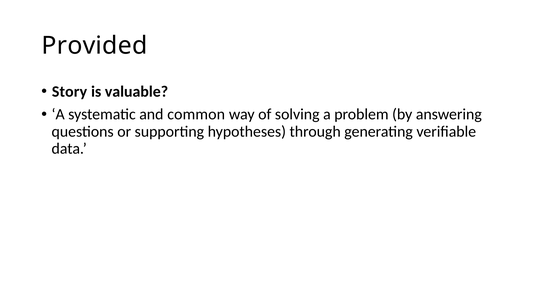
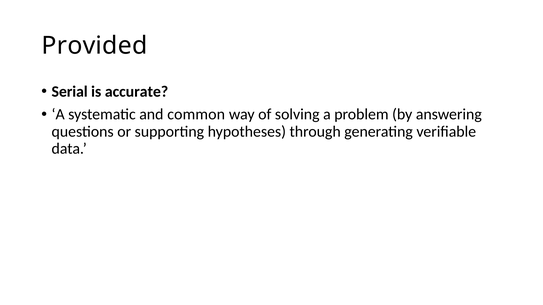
Story: Story -> Serial
valuable: valuable -> accurate
